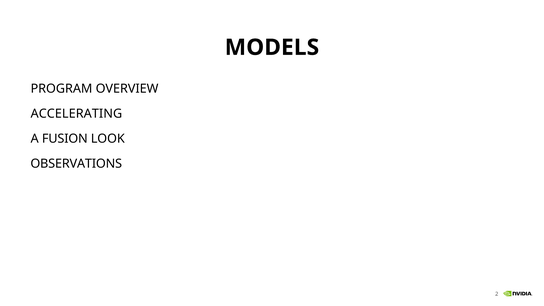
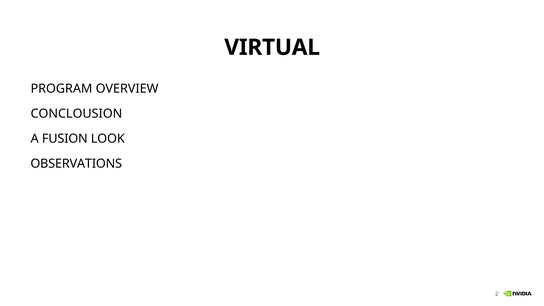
MODELS: MODELS -> VIRTUAL
ACCELERATING: ACCELERATING -> CONCLOUSION
